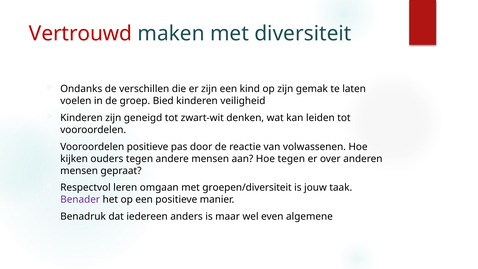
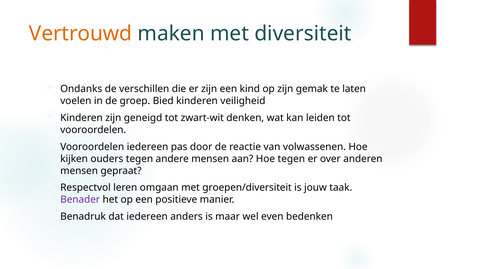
Vertrouwd colour: red -> orange
Vooroordelen positieve: positieve -> iedereen
algemene: algemene -> bedenken
